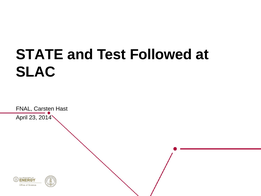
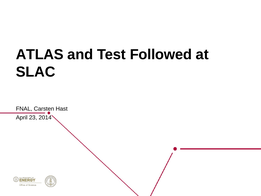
STATE: STATE -> ATLAS
